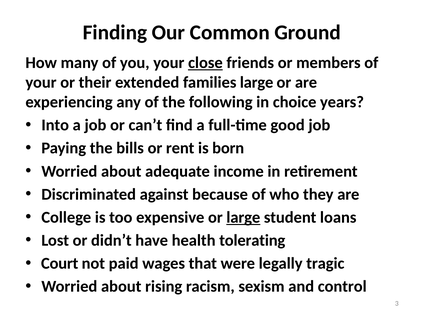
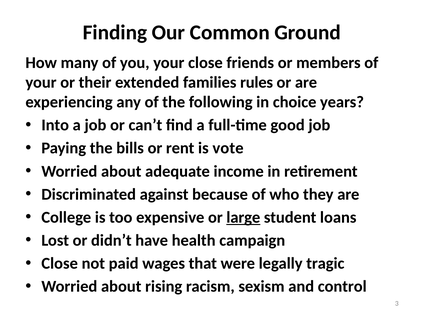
close at (205, 63) underline: present -> none
families large: large -> rules
born: born -> vote
tolerating: tolerating -> campaign
Court at (60, 263): Court -> Close
